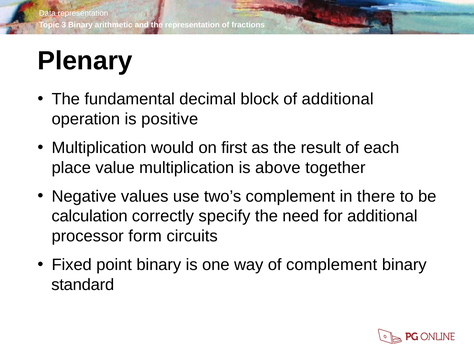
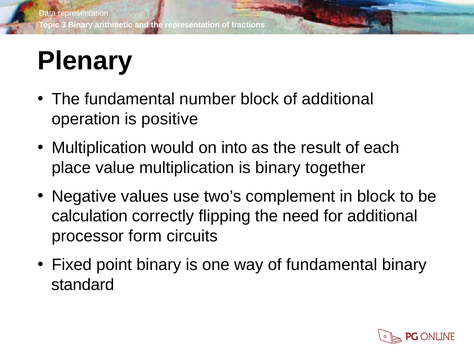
decimal: decimal -> number
first: first -> into
is above: above -> binary
in there: there -> block
specify: specify -> flipping
of complement: complement -> fundamental
